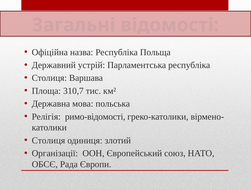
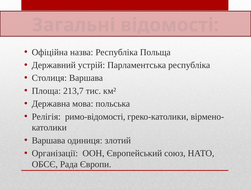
310,7: 310,7 -> 213,7
Столиця at (48, 140): Столиця -> Варшава
